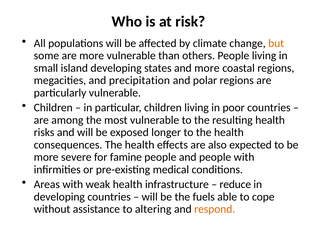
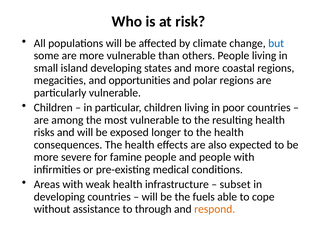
but colour: orange -> blue
precipitation: precipitation -> opportunities
reduce: reduce -> subset
altering: altering -> through
